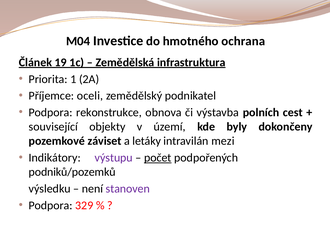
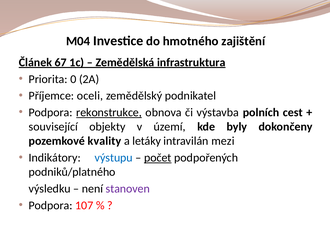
ochrana: ochrana -> zajištění
19: 19 -> 67
1: 1 -> 0
rekonstrukce underline: none -> present
záviset: záviset -> kvality
výstupu colour: purple -> blue
podniků/pozemků: podniků/pozemků -> podniků/platného
329: 329 -> 107
